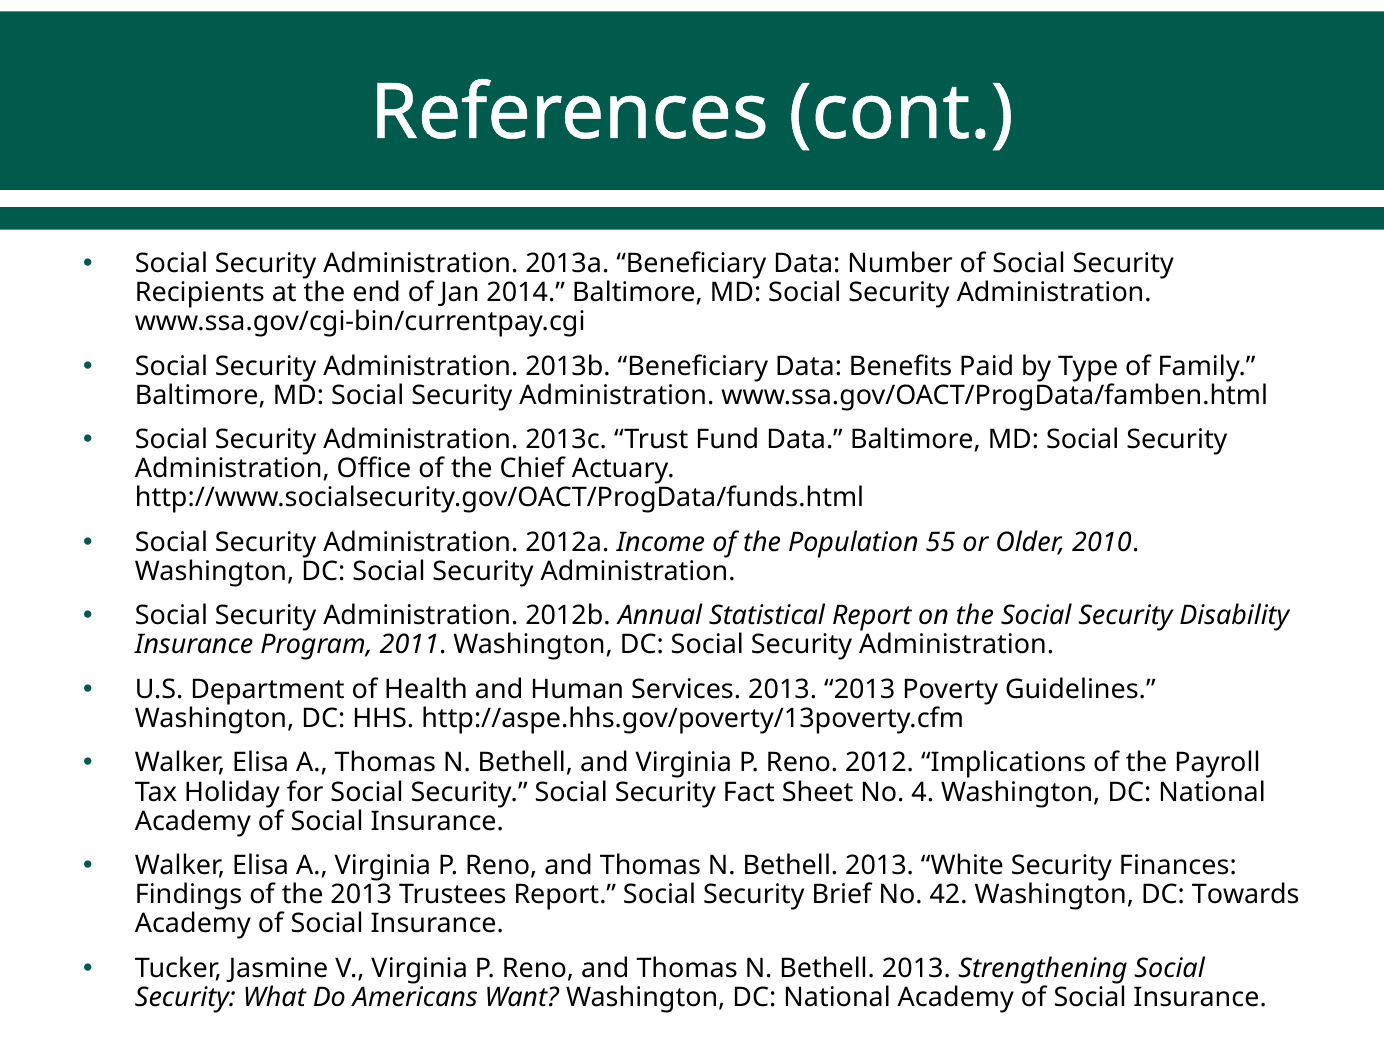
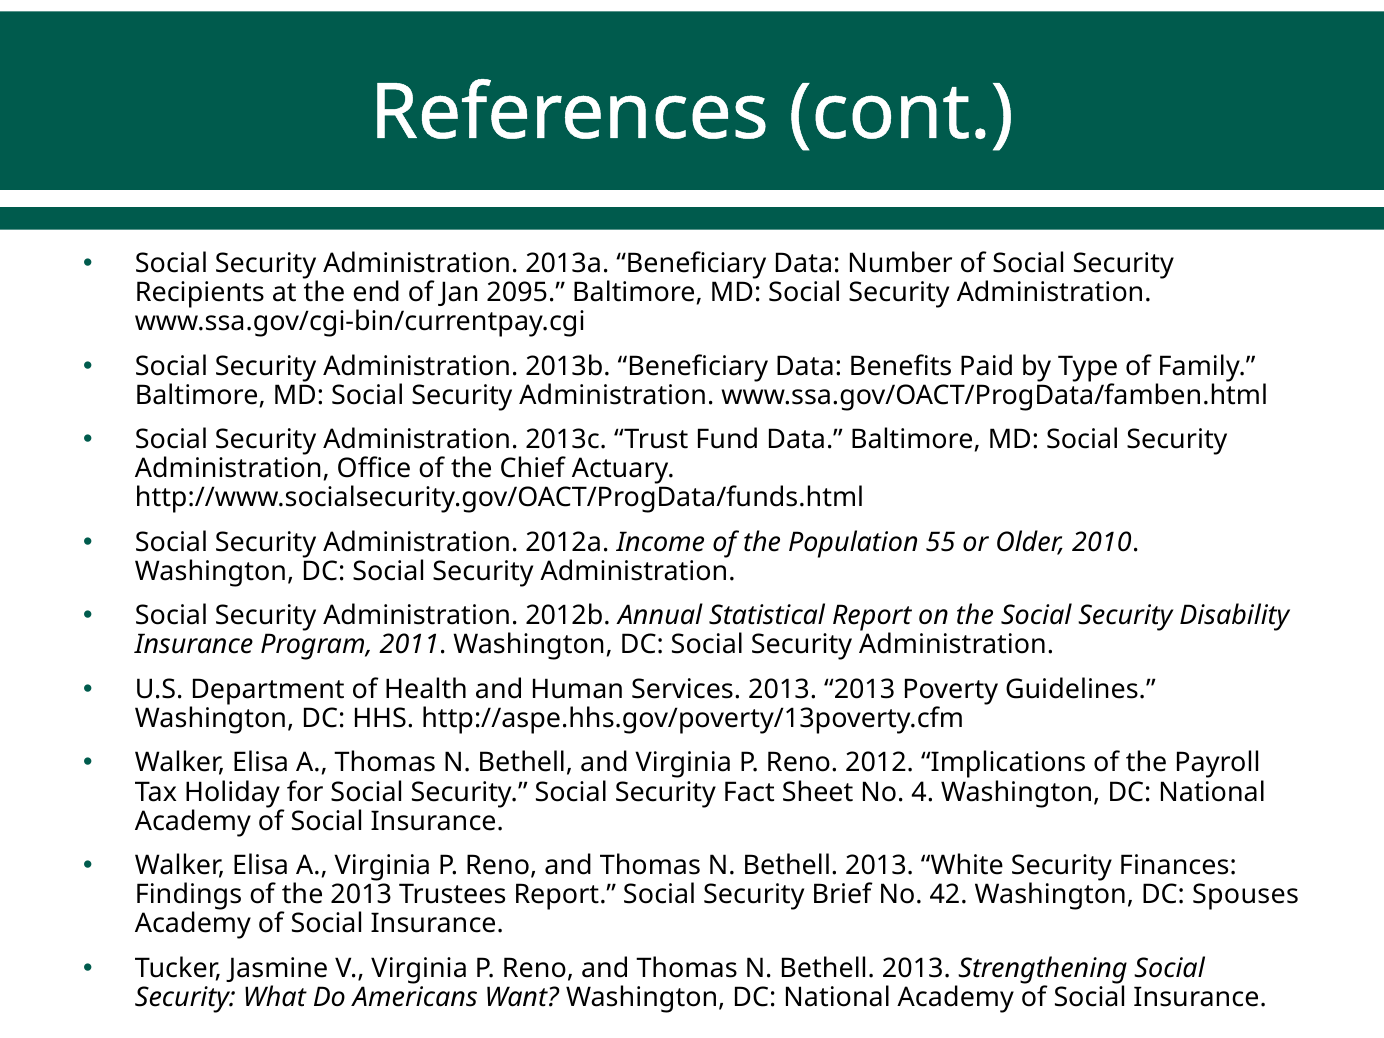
2014: 2014 -> 2095
Towards: Towards -> Spouses
